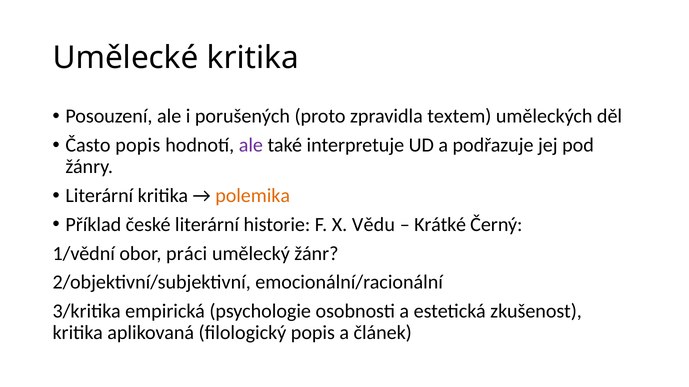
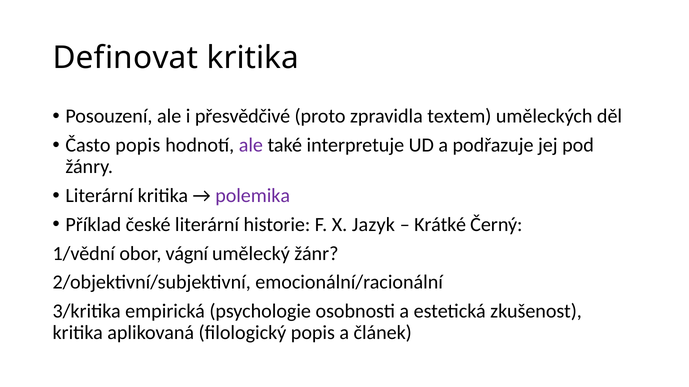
Umělecké: Umělecké -> Definovat
porušených: porušených -> přesvědčivé
polemika colour: orange -> purple
Vědu: Vědu -> Jazyk
práci: práci -> vágní
